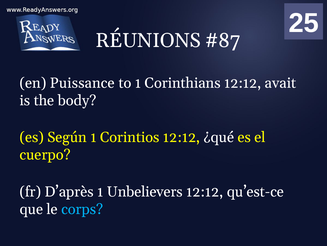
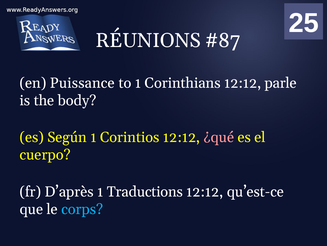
avait: avait -> parle
¿qué colour: white -> pink
Unbelievers: Unbelievers -> Traductions
